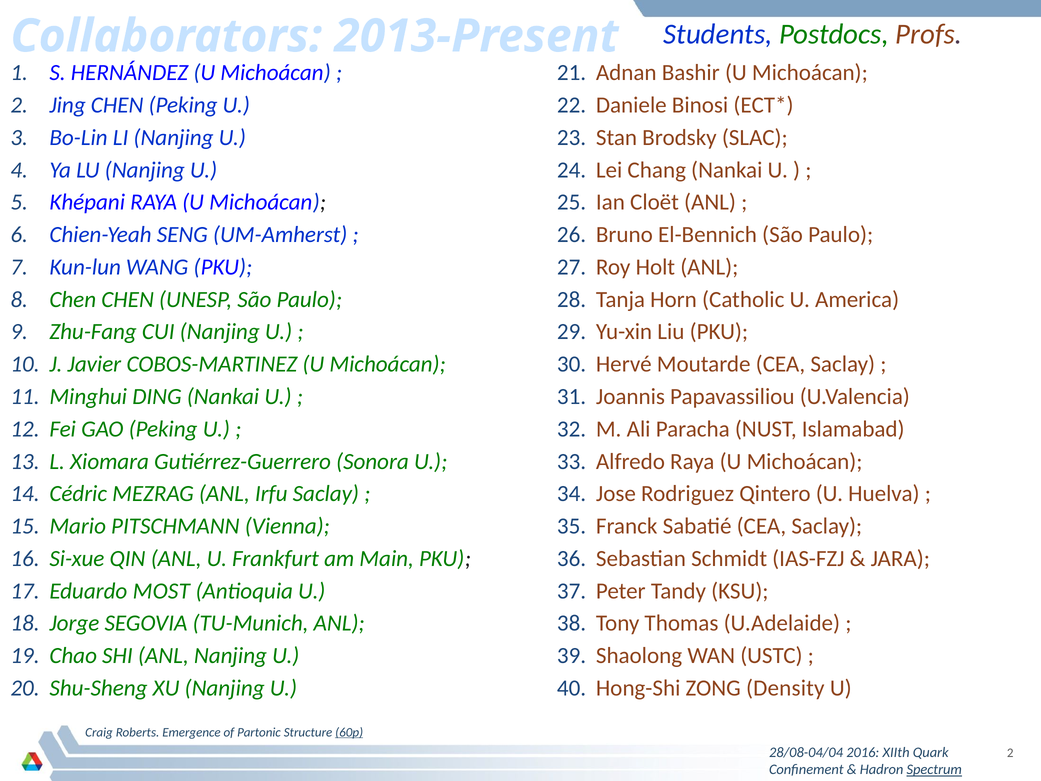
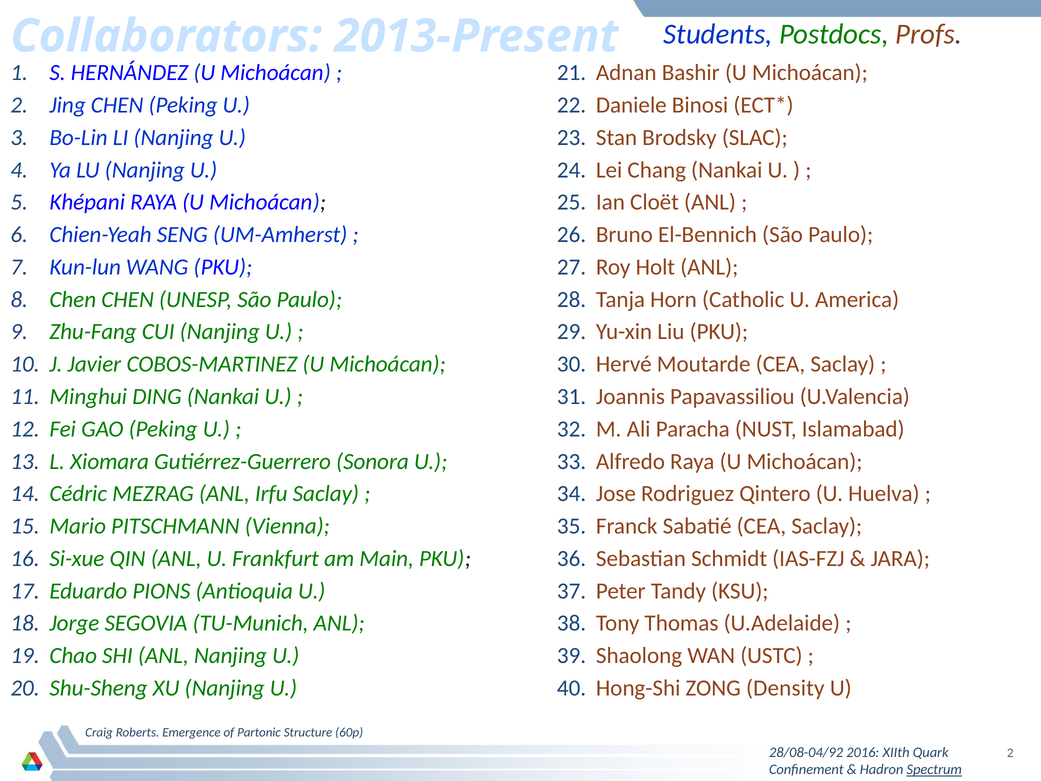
MOST: MOST -> PIONS
60p underline: present -> none
28/08-04/04: 28/08-04/04 -> 28/08-04/92
